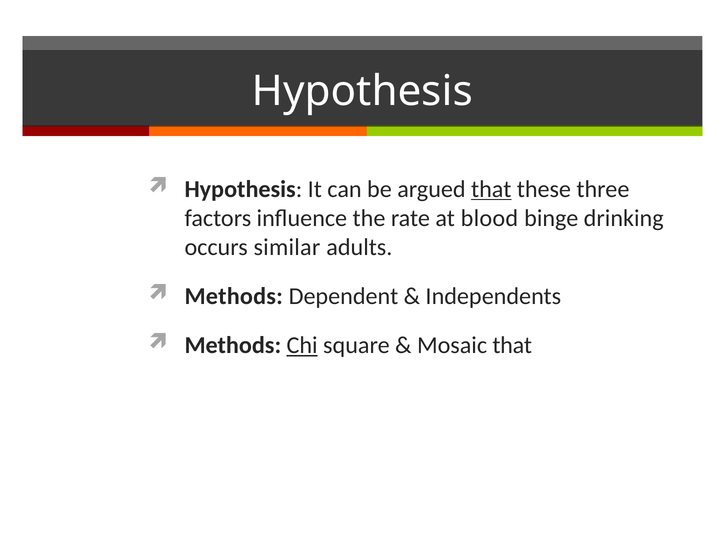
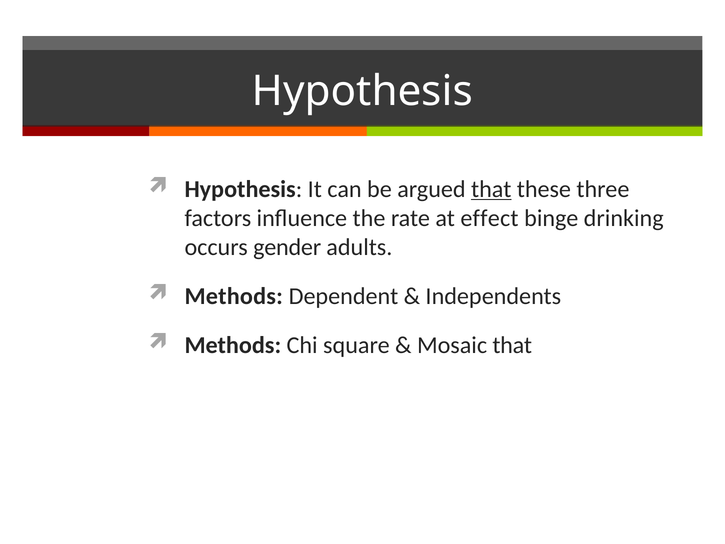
blood: blood -> effect
similar: similar -> gender
Chi underline: present -> none
